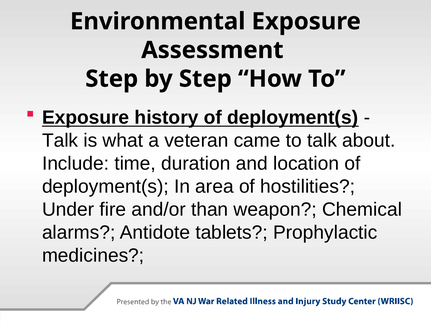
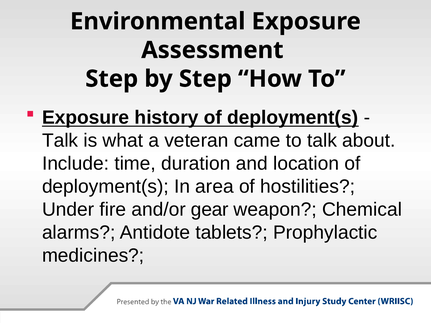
than: than -> gear
